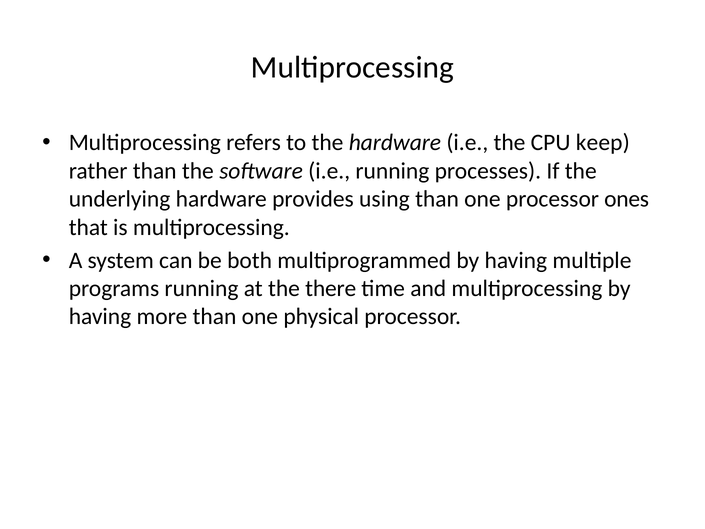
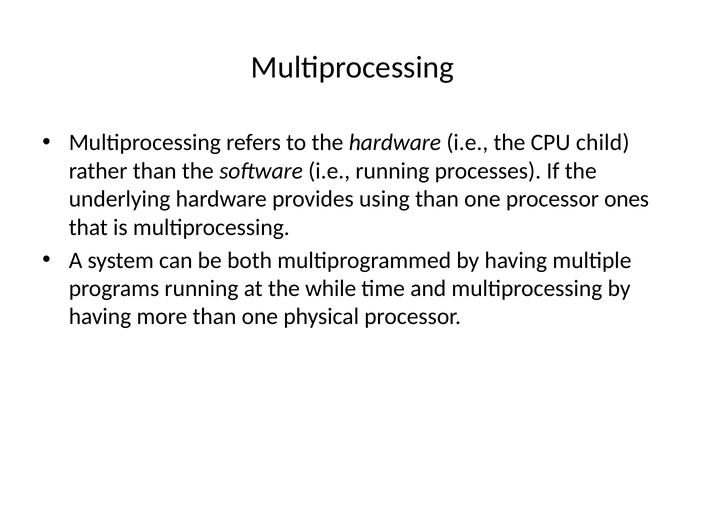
keep: keep -> child
there: there -> while
